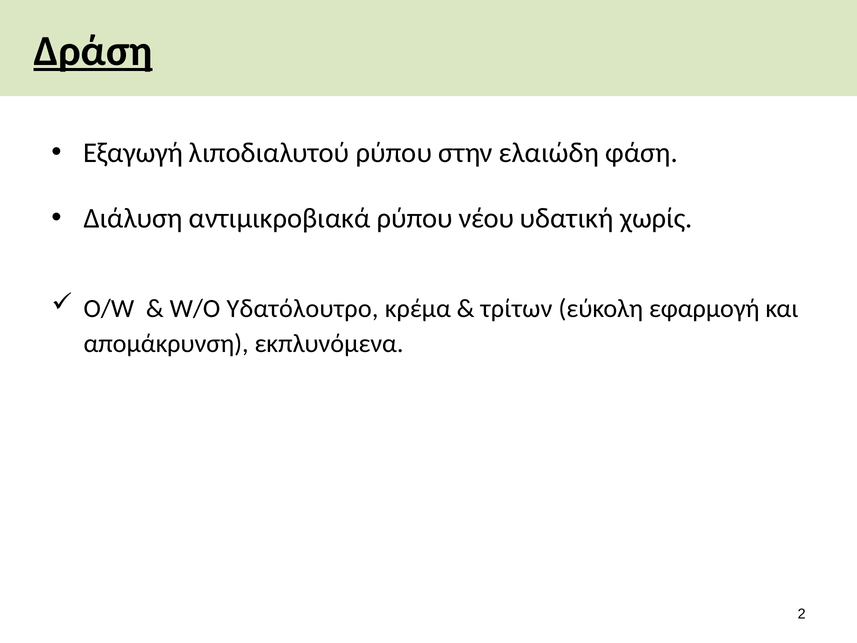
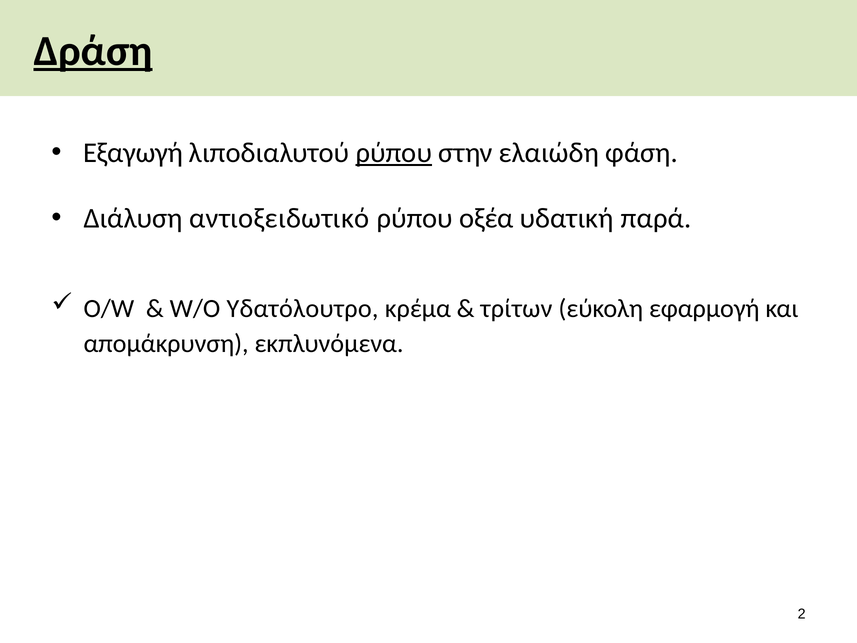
ρύπου at (394, 153) underline: none -> present
αντιμικροβιακά: αντιμικροβιακά -> αντιοξειδωτικό
νέου: νέου -> οξέα
χωρίς: χωρίς -> παρά
